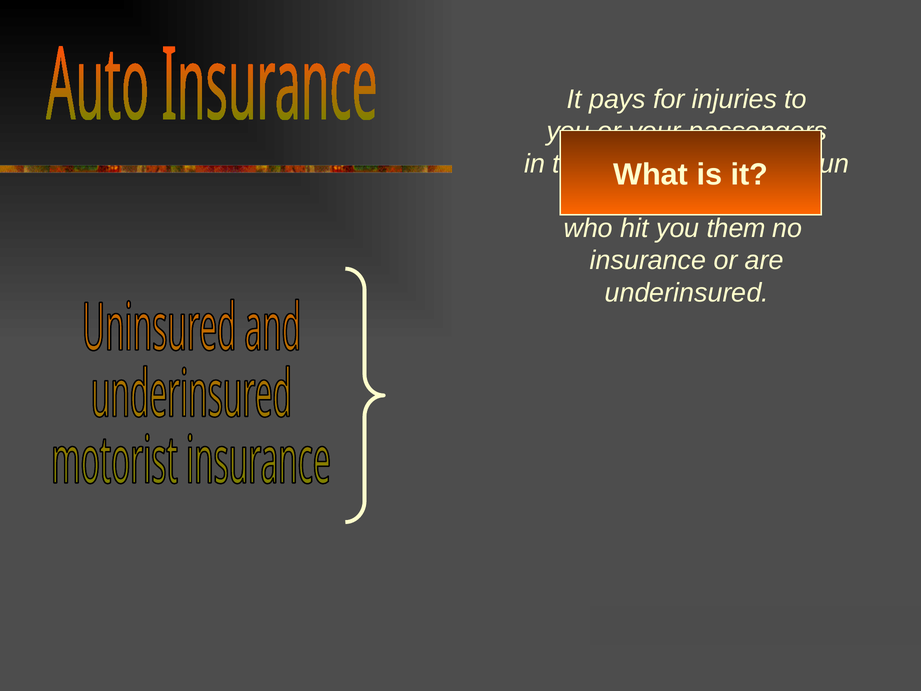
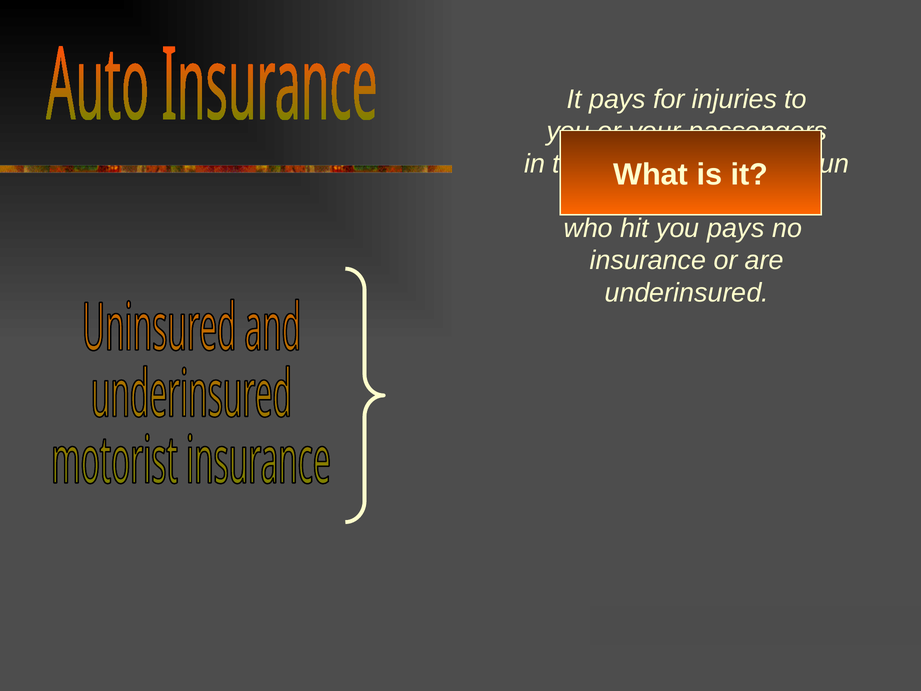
you them: them -> pays
